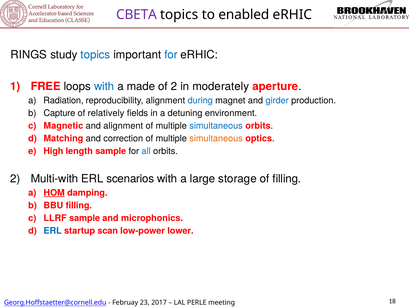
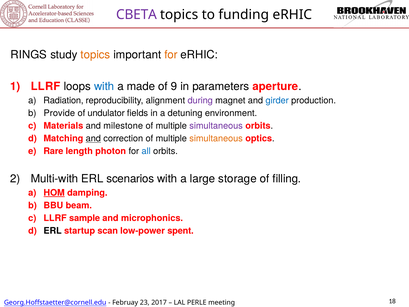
enabled: enabled -> funding
topics at (95, 55) colour: blue -> orange
for at (171, 55) colour: blue -> orange
FREE at (46, 86): FREE -> LLRF
of 2: 2 -> 9
moderately: moderately -> parameters
during colour: blue -> purple
Capture: Capture -> Provide
relatively: relatively -> undulator
Magnetic: Magnetic -> Materials
and alignment: alignment -> milestone
simultaneous at (216, 126) colour: blue -> purple
and at (93, 138) underline: none -> present
High: High -> Rare
length sample: sample -> photon
BBU filling: filling -> beam
ERL at (53, 231) colour: blue -> black
lower: lower -> spent
